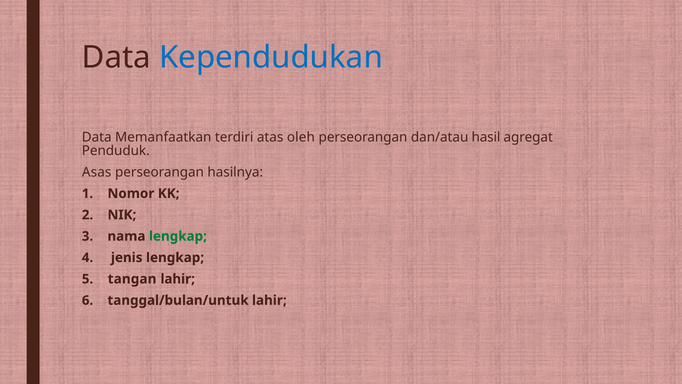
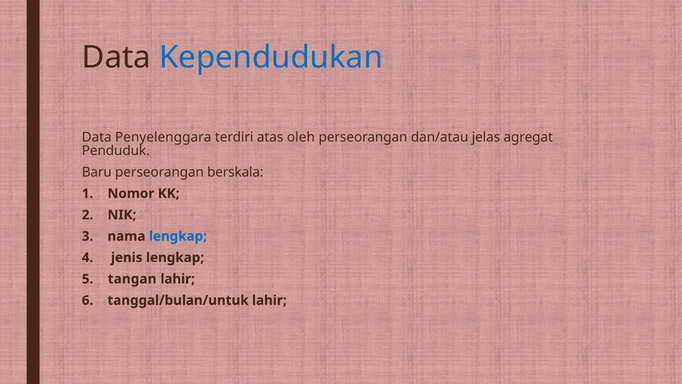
Memanfaatkan: Memanfaatkan -> Penyelenggara
hasil: hasil -> jelas
Asas: Asas -> Baru
hasilnya: hasilnya -> berskala
lengkap at (178, 236) colour: green -> blue
